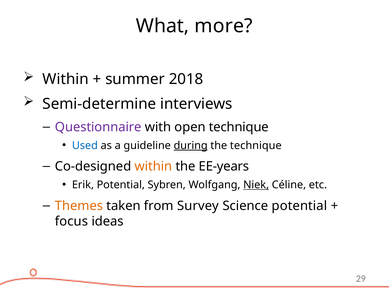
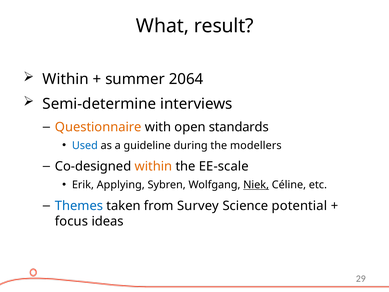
more: more -> result
2018: 2018 -> 2064
Questionnaire colour: purple -> orange
open technique: technique -> standards
during underline: present -> none
the technique: technique -> modellers
EE-years: EE-years -> EE-scale
Erik Potential: Potential -> Applying
Themes colour: orange -> blue
